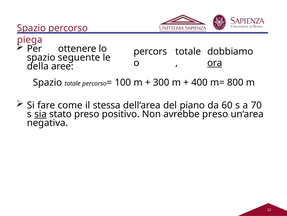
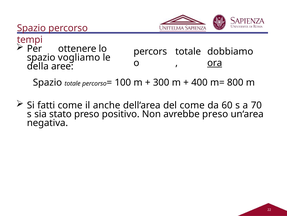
piega: piega -> tempi
seguente: seguente -> vogliamo
fare: fare -> fatti
stessa: stessa -> anche
del piano: piano -> come
sia underline: present -> none
